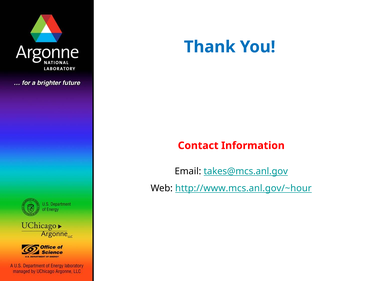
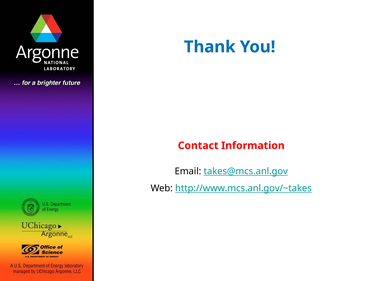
http://www.mcs.anl.gov/~hour: http://www.mcs.anl.gov/~hour -> http://www.mcs.anl.gov/~takes
